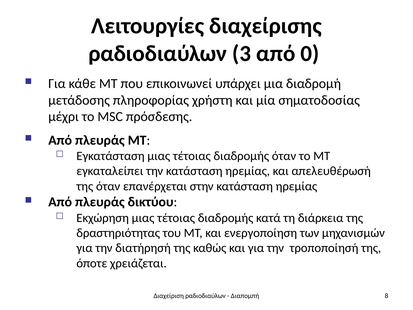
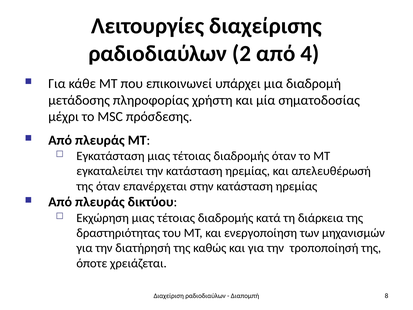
3: 3 -> 2
0: 0 -> 4
